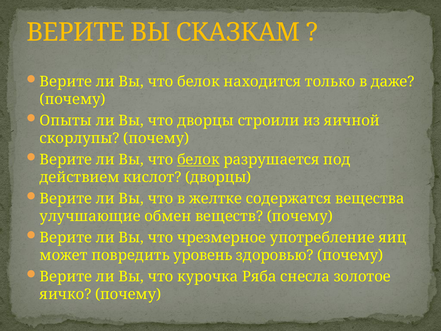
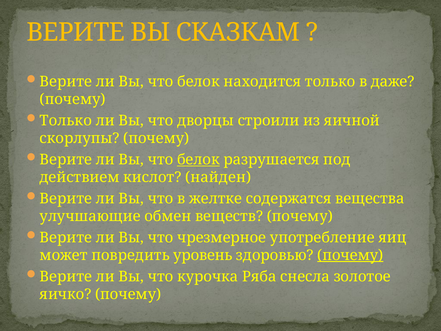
Опыты at (66, 121): Опыты -> Только
кислот дворцы: дворцы -> найден
почему at (350, 255) underline: none -> present
